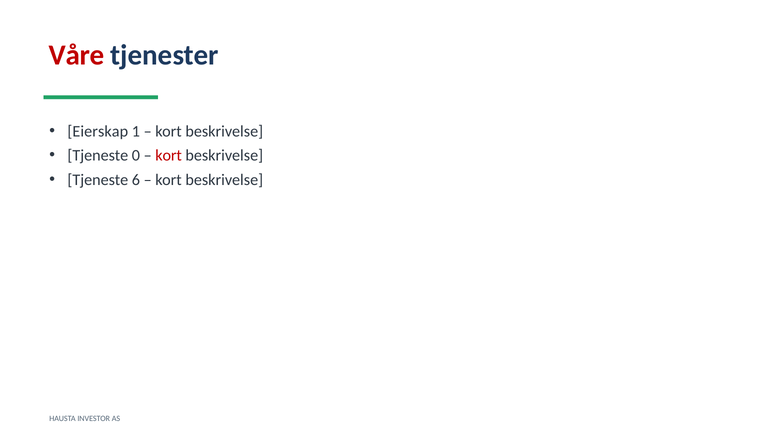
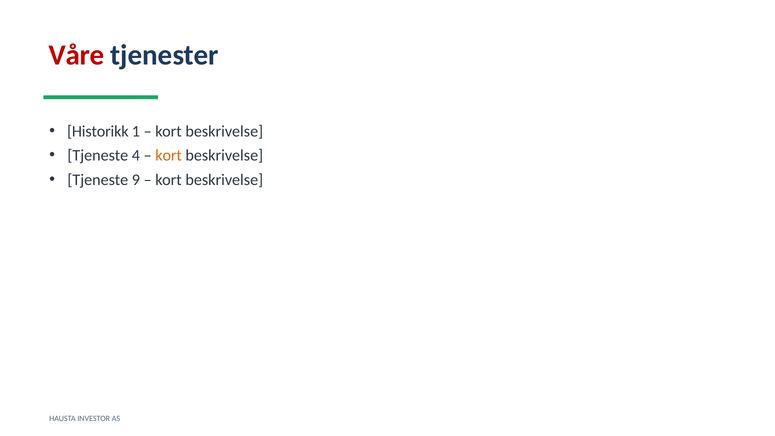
Eierskap: Eierskap -> Historikk
0: 0 -> 4
kort at (169, 155) colour: red -> orange
6: 6 -> 9
